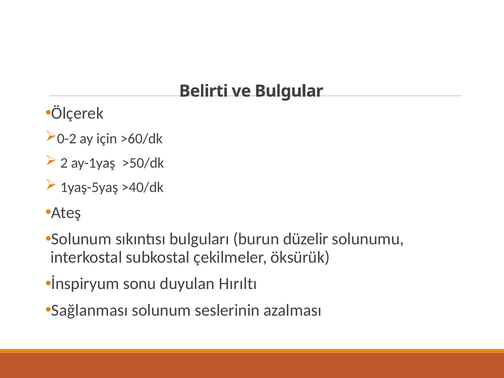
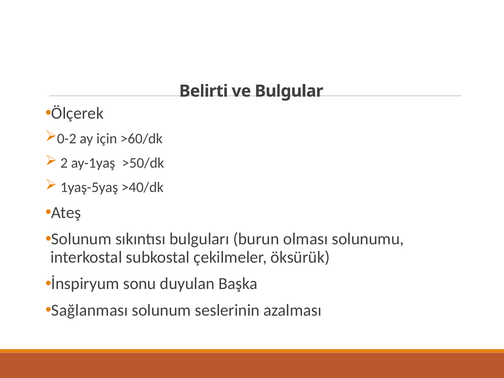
düzelir: düzelir -> olması
Hırıltı: Hırıltı -> Başka
